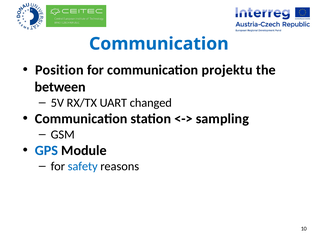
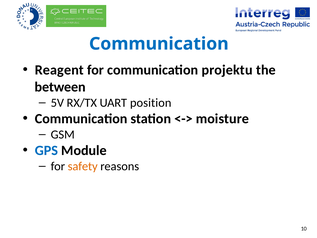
Position: Position -> Reagent
changed: changed -> position
sampling: sampling -> moisture
safety colour: blue -> orange
